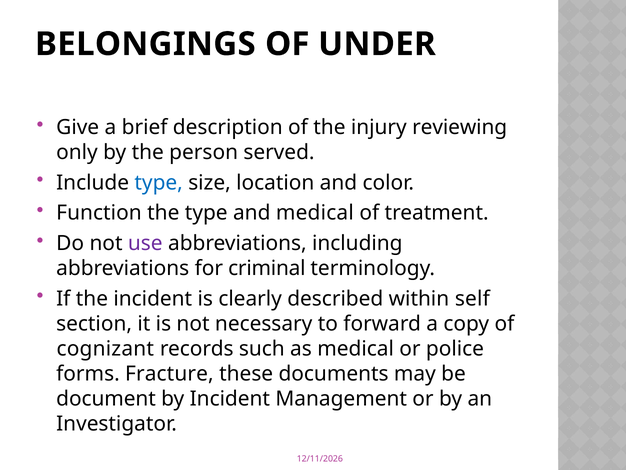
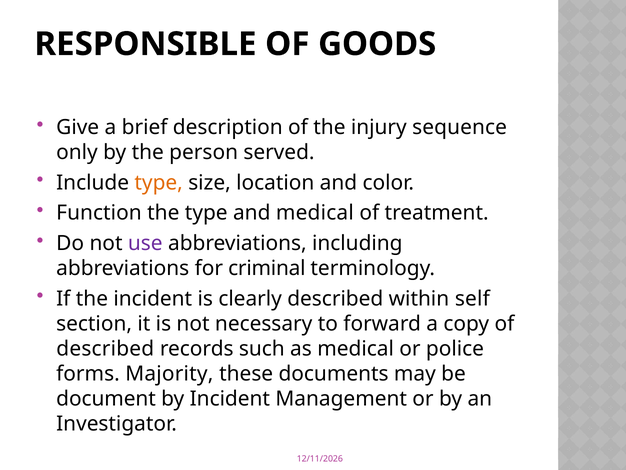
BELONGINGS: BELONGINGS -> RESPONSIBLE
UNDER: UNDER -> GOODS
reviewing: reviewing -> sequence
type at (159, 183) colour: blue -> orange
cognizant at (105, 348): cognizant -> described
Fracture: Fracture -> Majority
